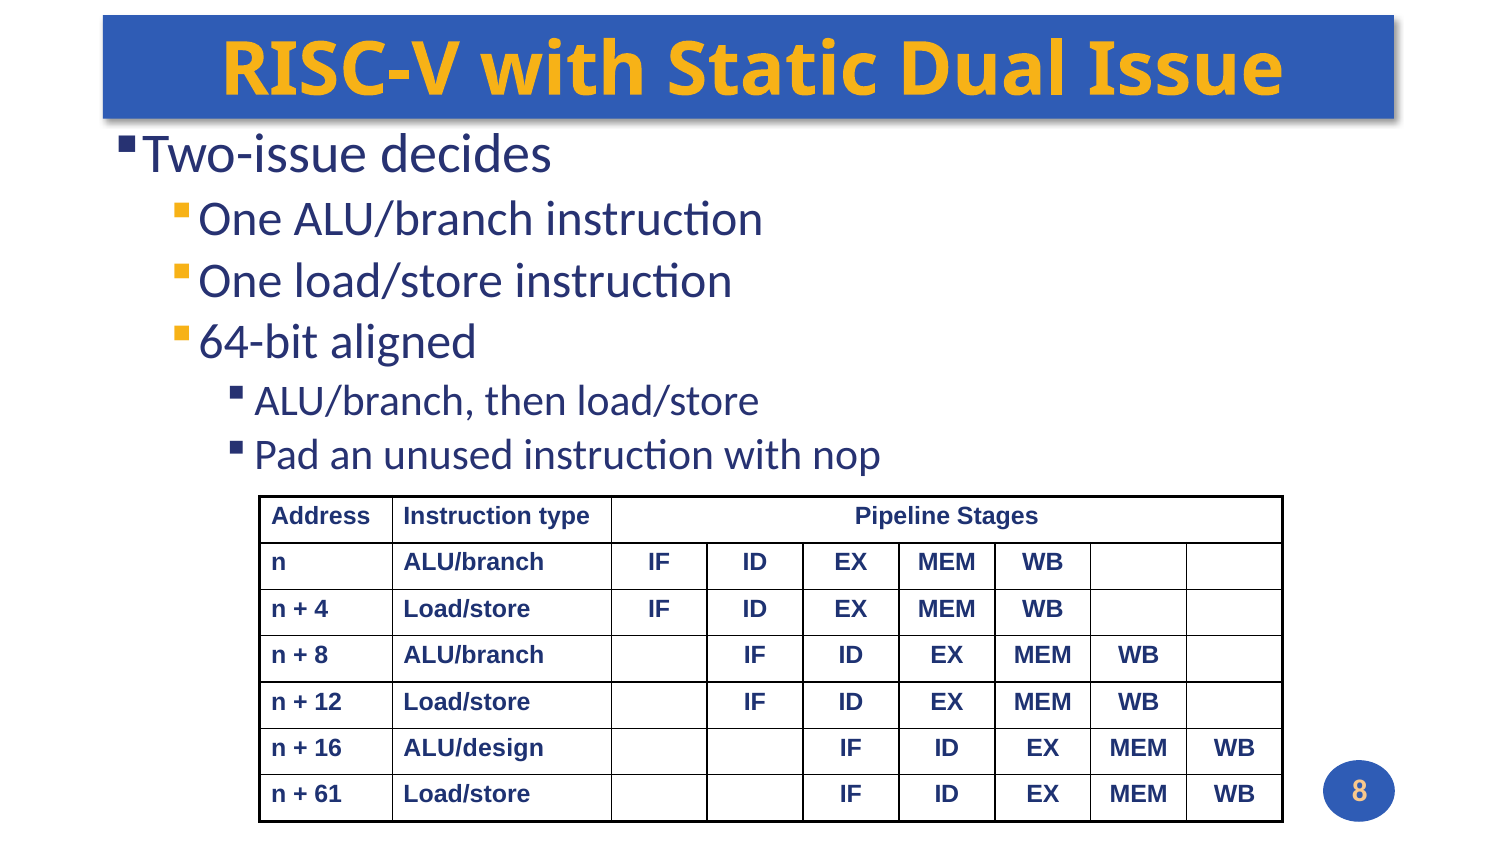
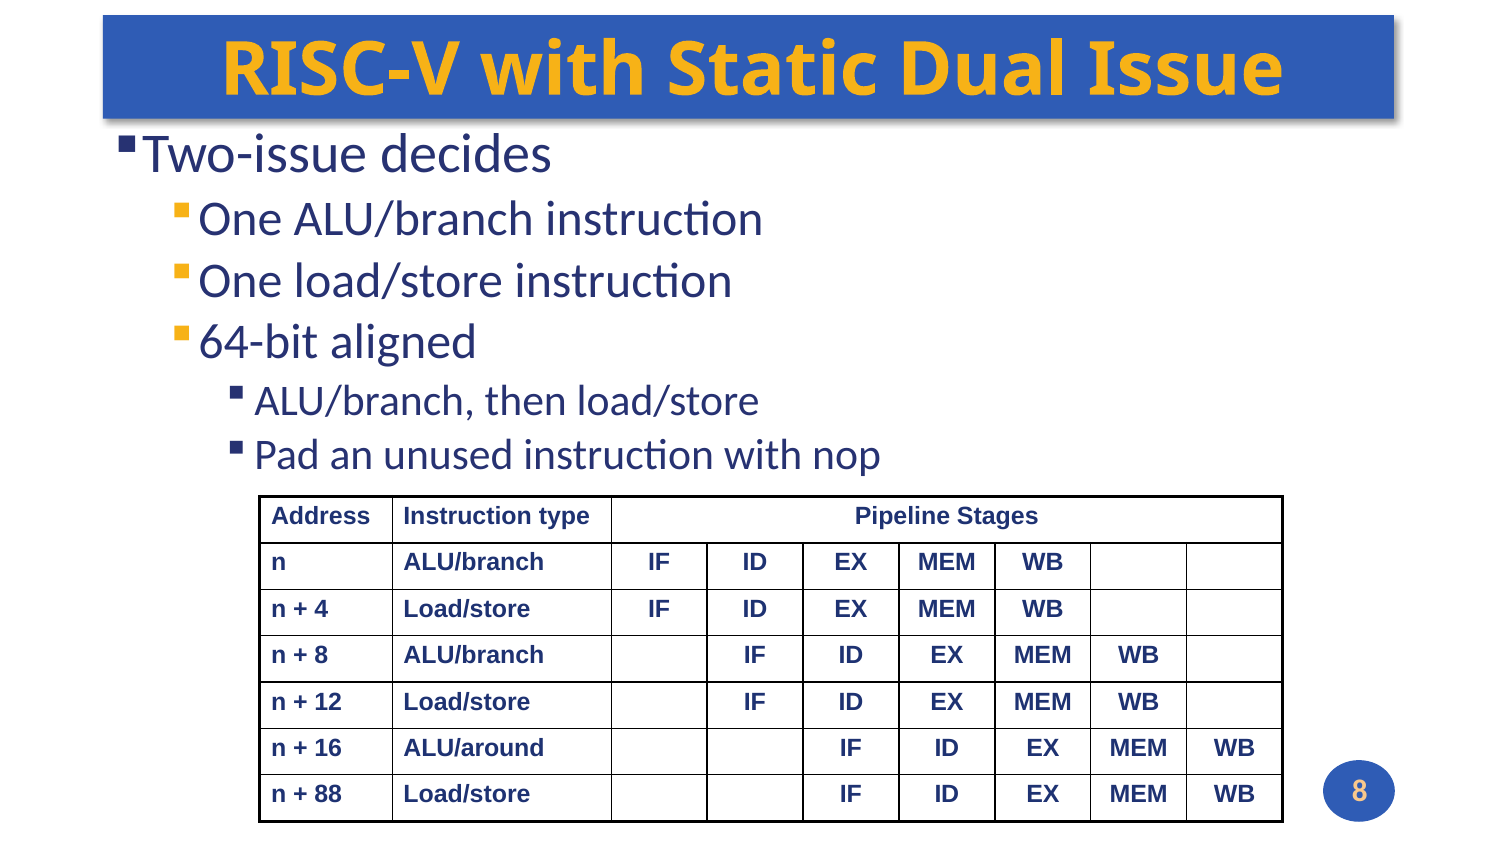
ALU/design: ALU/design -> ALU/around
61: 61 -> 88
